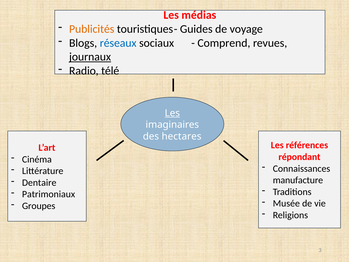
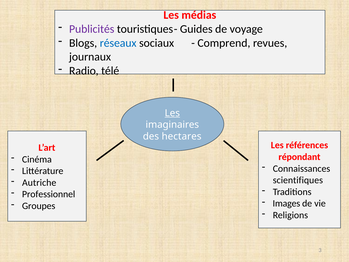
Publicités colour: orange -> purple
journaux underline: present -> none
manufacture: manufacture -> scientifiques
Dentaire: Dentaire -> Autriche
Patrimoniaux: Patrimoniaux -> Professionnel
Musée: Musée -> Images
